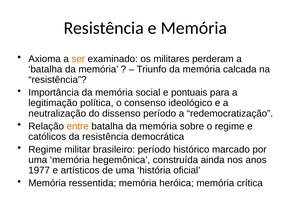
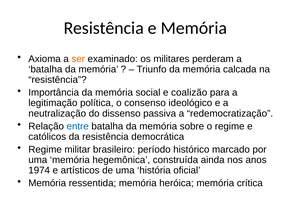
pontuais: pontuais -> coalizão
dissenso período: período -> passiva
entre colour: orange -> blue
1977: 1977 -> 1974
